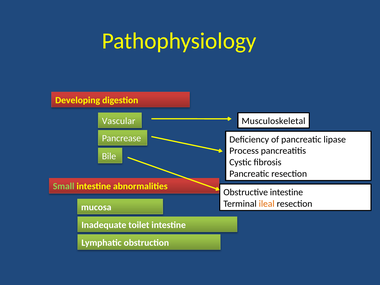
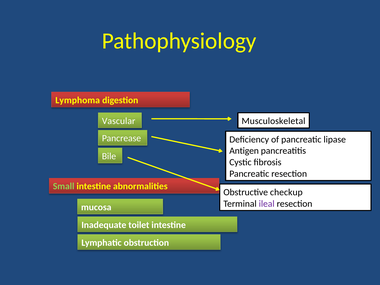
Developing: Developing -> Lymphoma
Process: Process -> Antigen
Obstructive intestine: intestine -> checkup
ileal colour: orange -> purple
